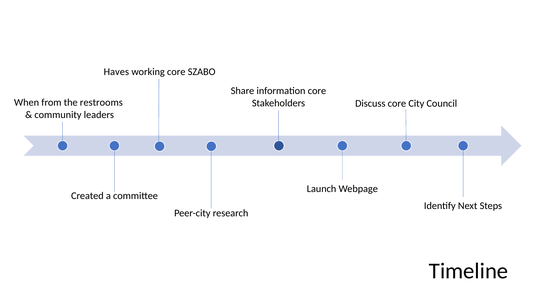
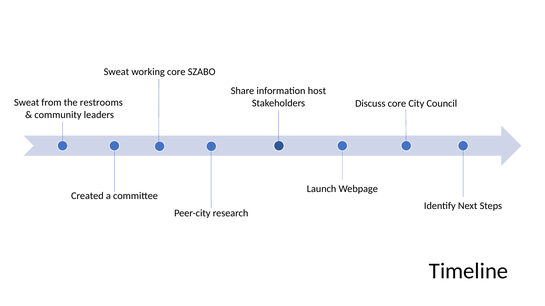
Haves at (116, 72): Haves -> Sweat
information core: core -> host
When at (27, 103): When -> Sweat
